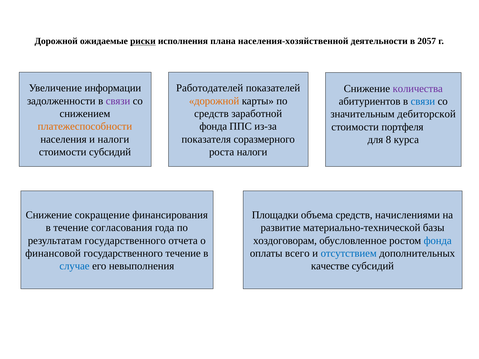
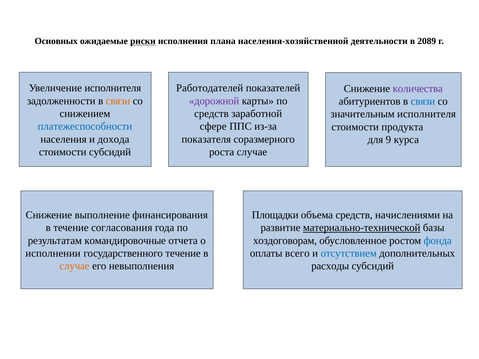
Дорожной at (56, 41): Дорожной -> Основных
2057: 2057 -> 2089
Увеличение информации: информации -> исполнителя
связи at (118, 101) colour: purple -> orange
дорожной at (214, 101) colour: orange -> purple
значительным дебиторской: дебиторской -> исполнителя
платежеспособности colour: orange -> blue
фонда at (213, 127): фонда -> сфере
портфеля: портфеля -> продукта
и налоги: налоги -> дохода
8: 8 -> 9
роста налоги: налоги -> случае
сокращение: сокращение -> выполнение
материально-технической underline: none -> present
результатам государственного: государственного -> командировочные
финансовой: финансовой -> исполнении
случае at (75, 266) colour: blue -> orange
качестве: качестве -> расходы
